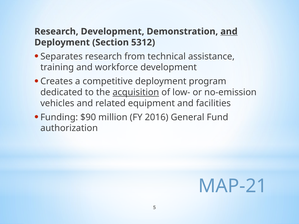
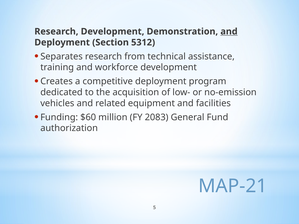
acquisition underline: present -> none
$90: $90 -> $60
2016: 2016 -> 2083
